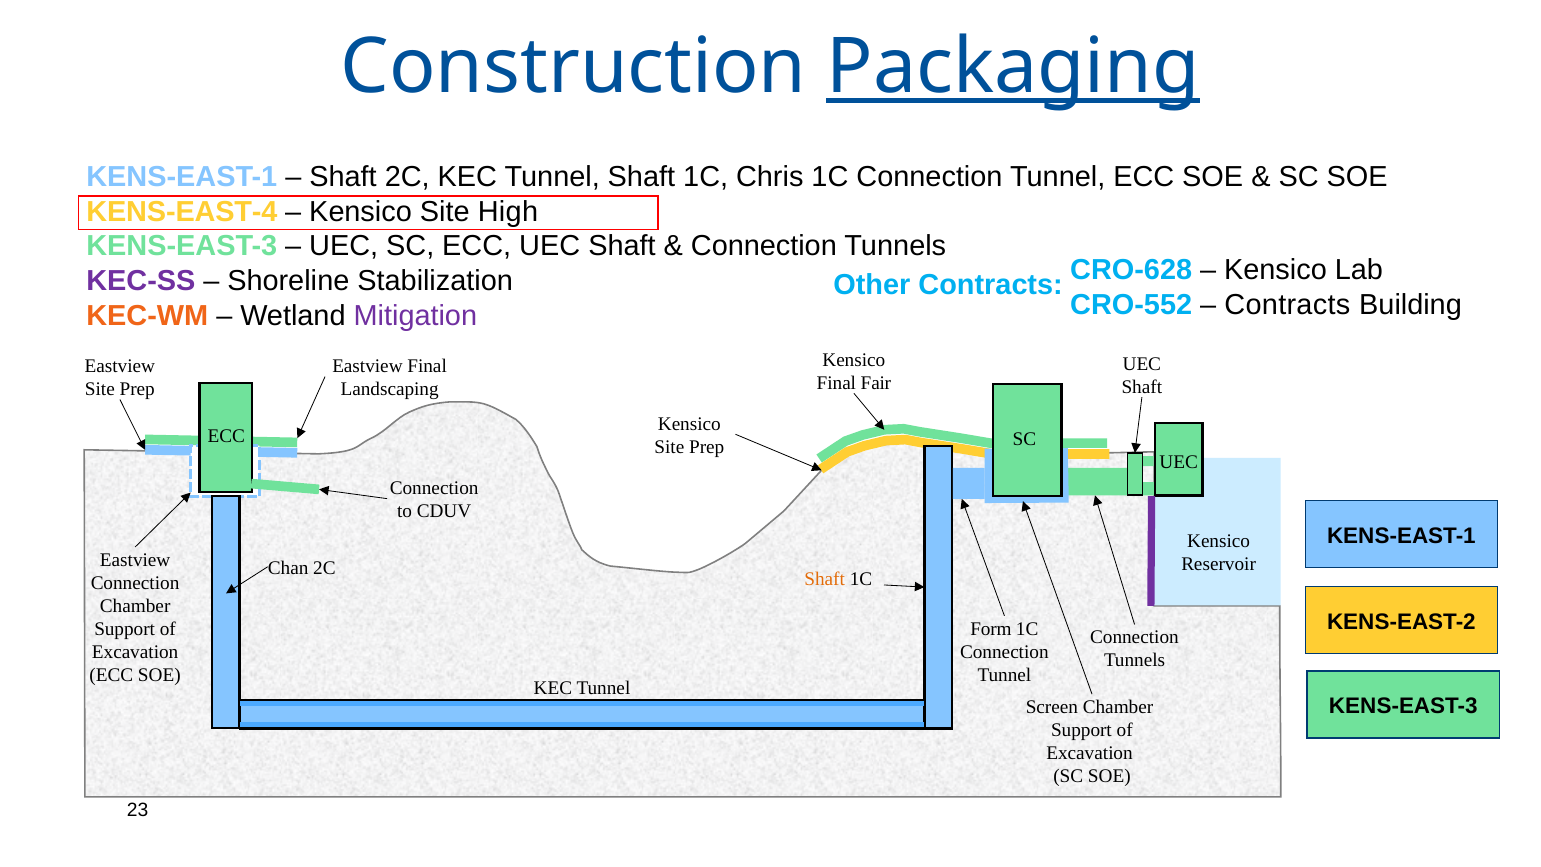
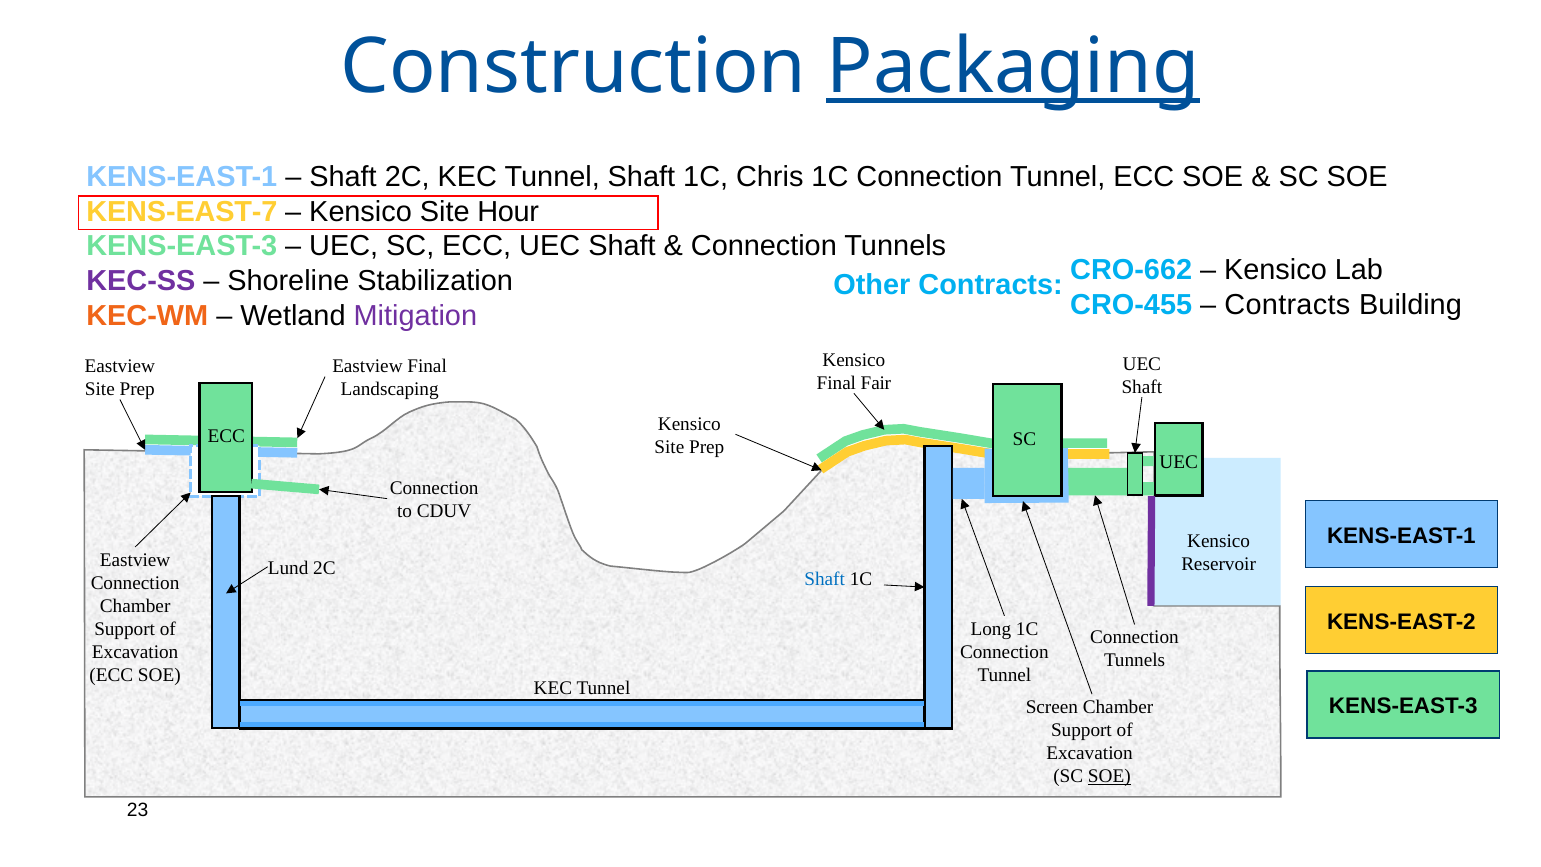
KENS-EAST-4: KENS-EAST-4 -> KENS-EAST-7
High: High -> Hour
CRO-628: CRO-628 -> CRO-662
CRO-552: CRO-552 -> CRO-455
Chan: Chan -> Lund
Shaft at (825, 579) colour: orange -> blue
Form: Form -> Long
SOE at (1109, 776) underline: none -> present
